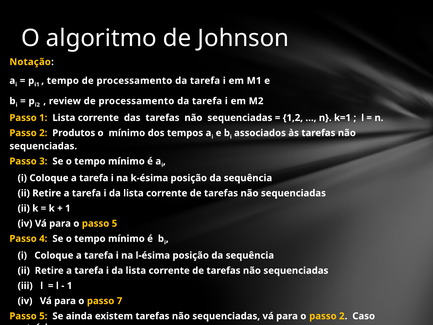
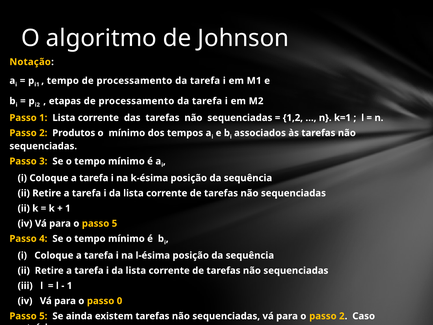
review: review -> etapas
7: 7 -> 0
